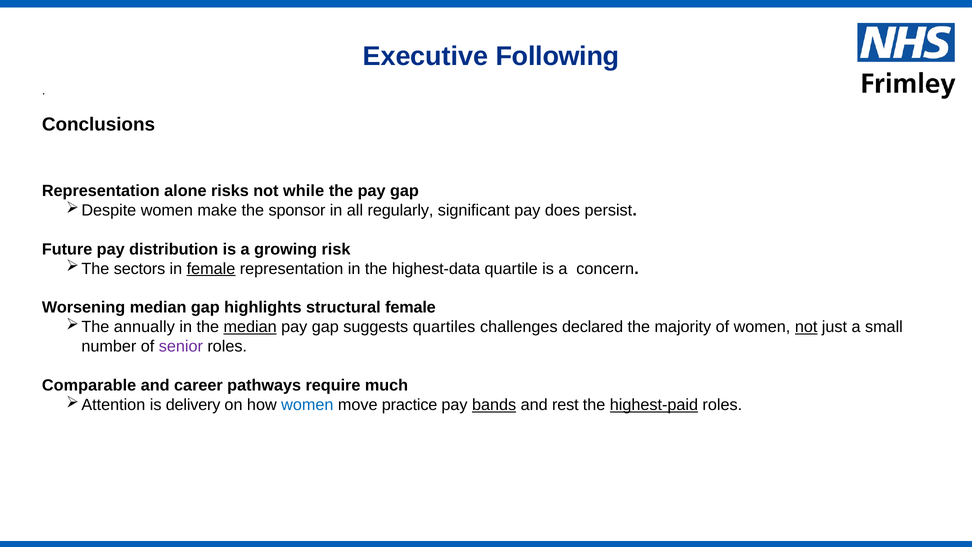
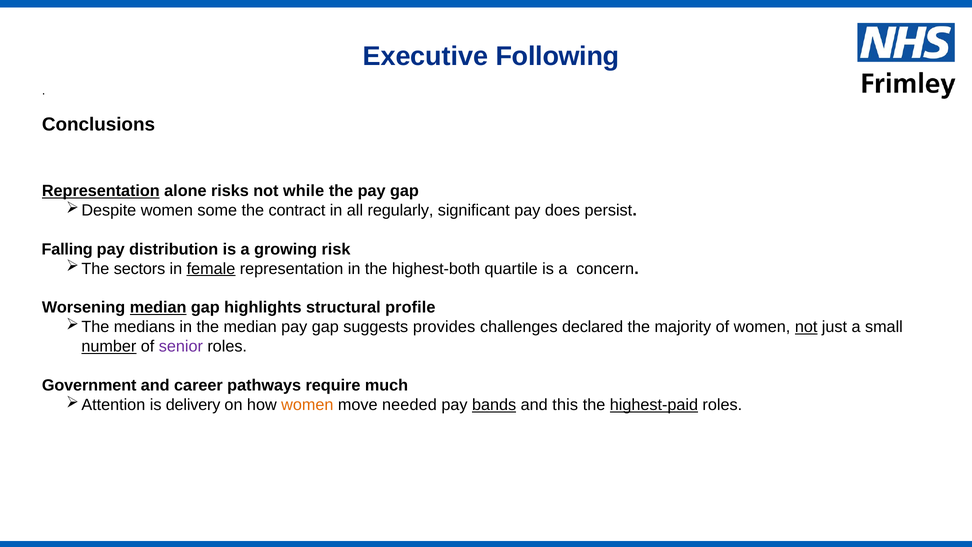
Representation at (101, 191) underline: none -> present
make: make -> some
sponsor: sponsor -> contract
Future: Future -> Falling
highest-data: highest-data -> highest-both
median at (158, 307) underline: none -> present
structural female: female -> profile
annually: annually -> medians
median at (250, 327) underline: present -> none
quartiles: quartiles -> provides
number underline: none -> present
Comparable: Comparable -> Government
women at (307, 405) colour: blue -> orange
practice: practice -> needed
rest: rest -> this
